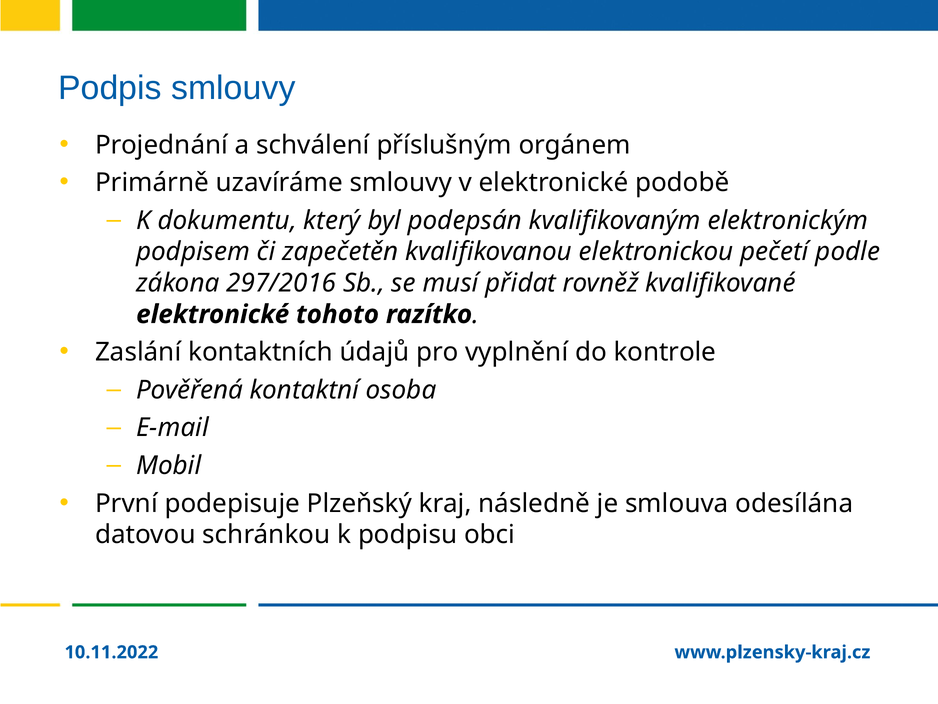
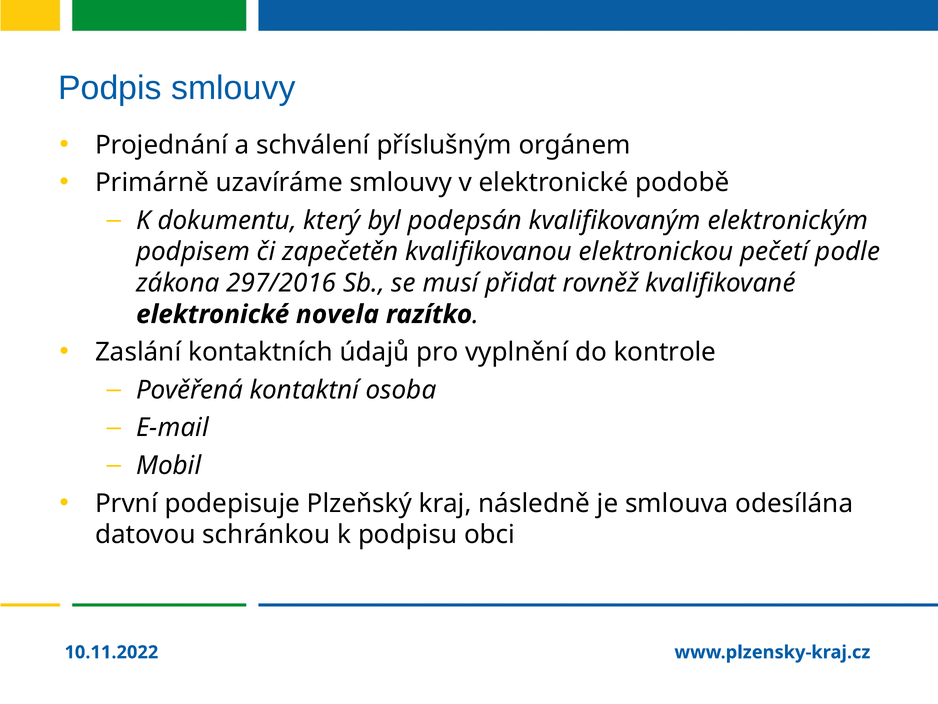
tohoto: tohoto -> novela
